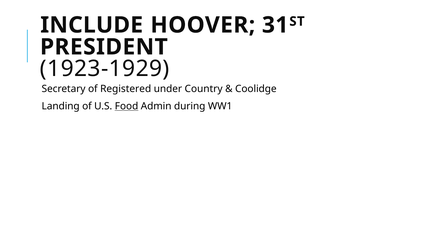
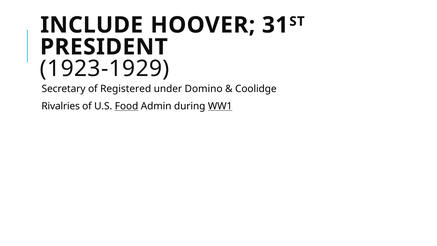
Country: Country -> Domino
Landing: Landing -> Rivalries
WW1 underline: none -> present
